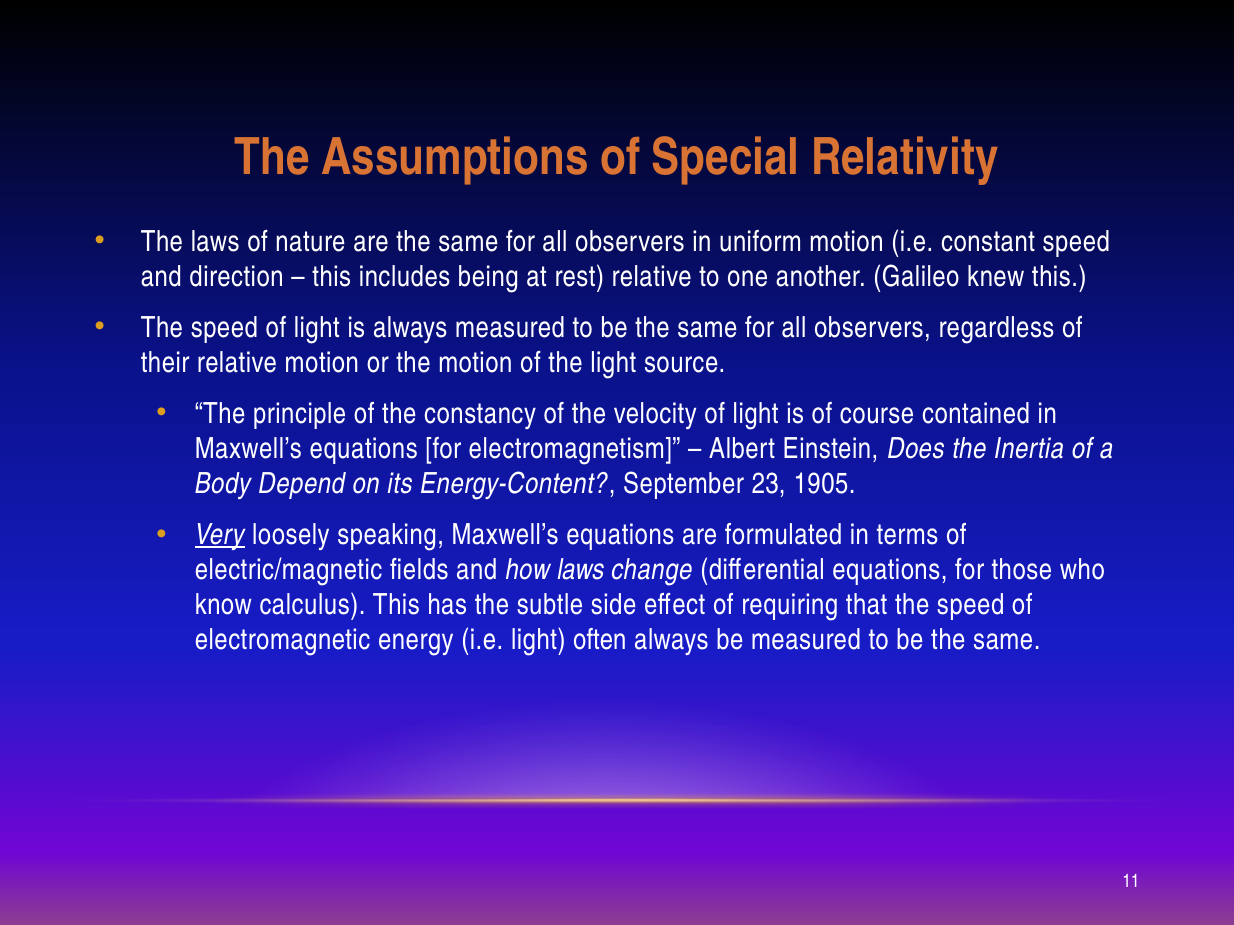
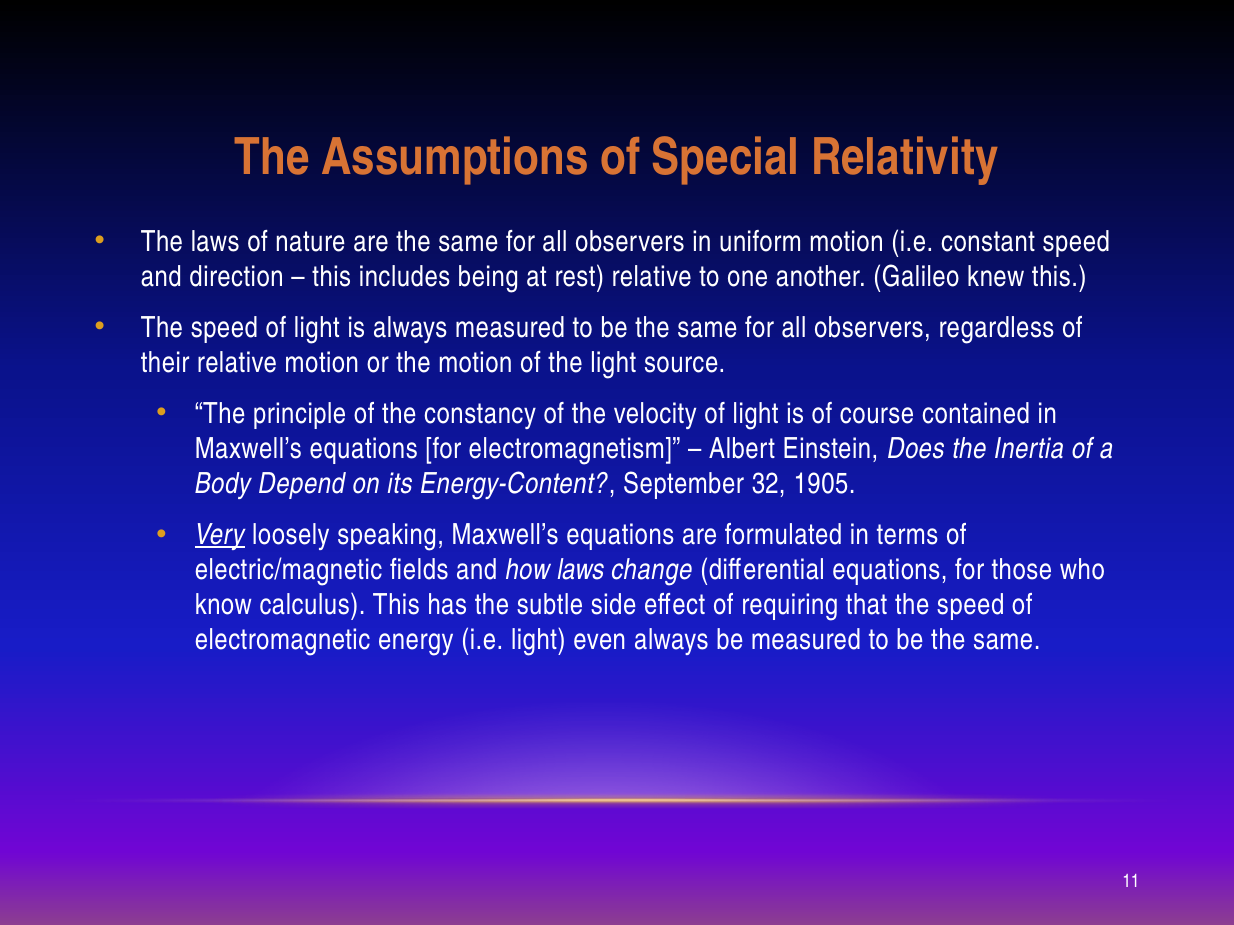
23: 23 -> 32
often: often -> even
